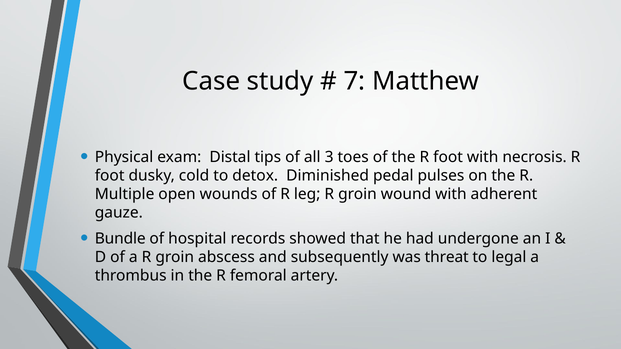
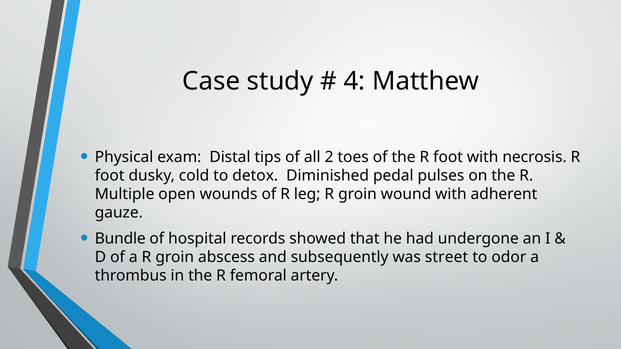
7: 7 -> 4
3: 3 -> 2
threat: threat -> street
legal: legal -> odor
